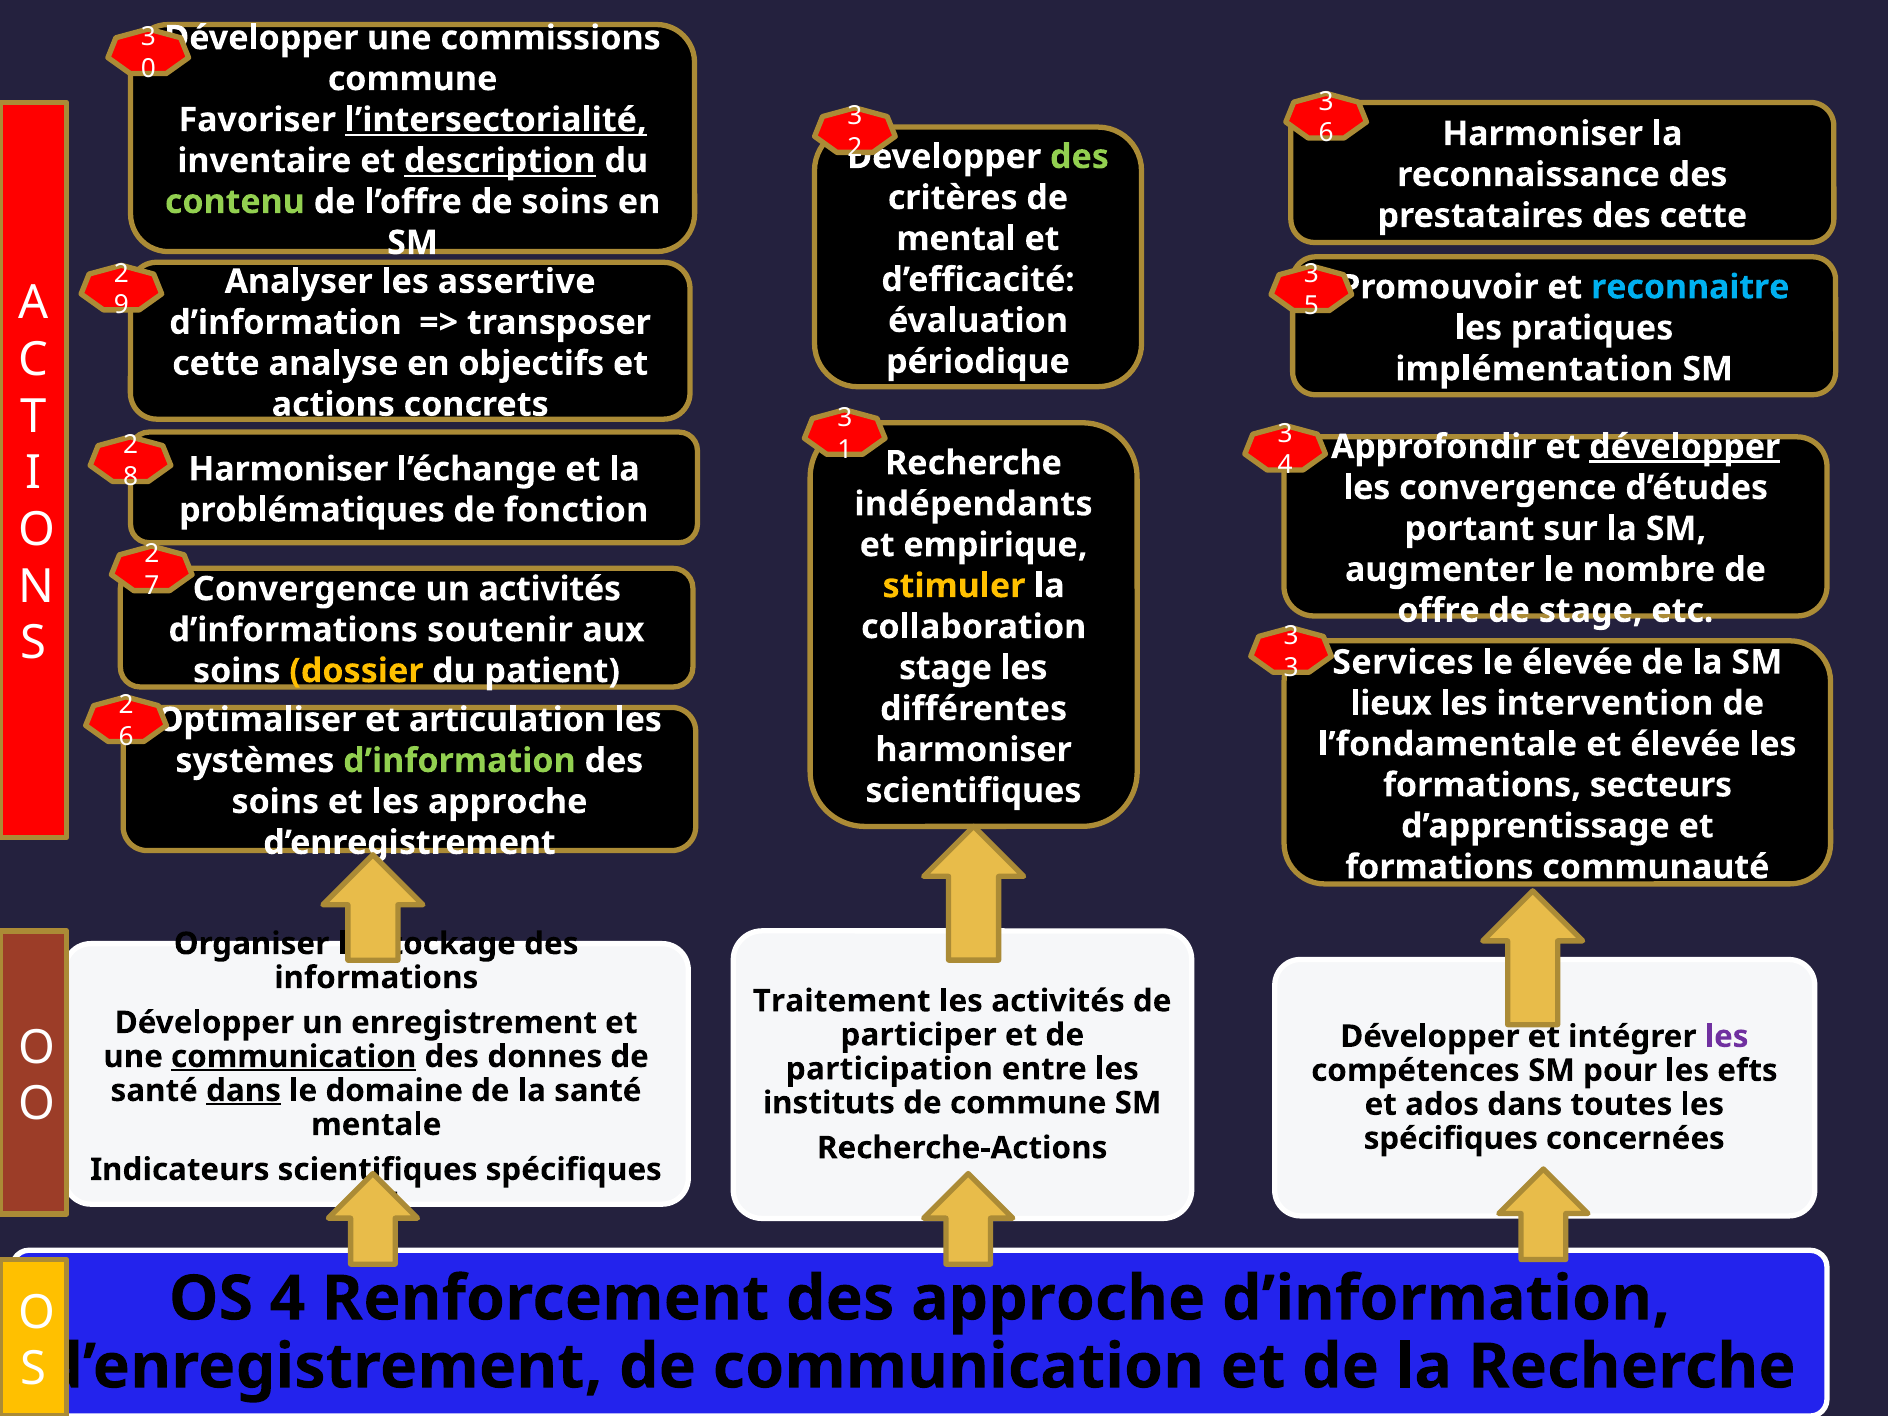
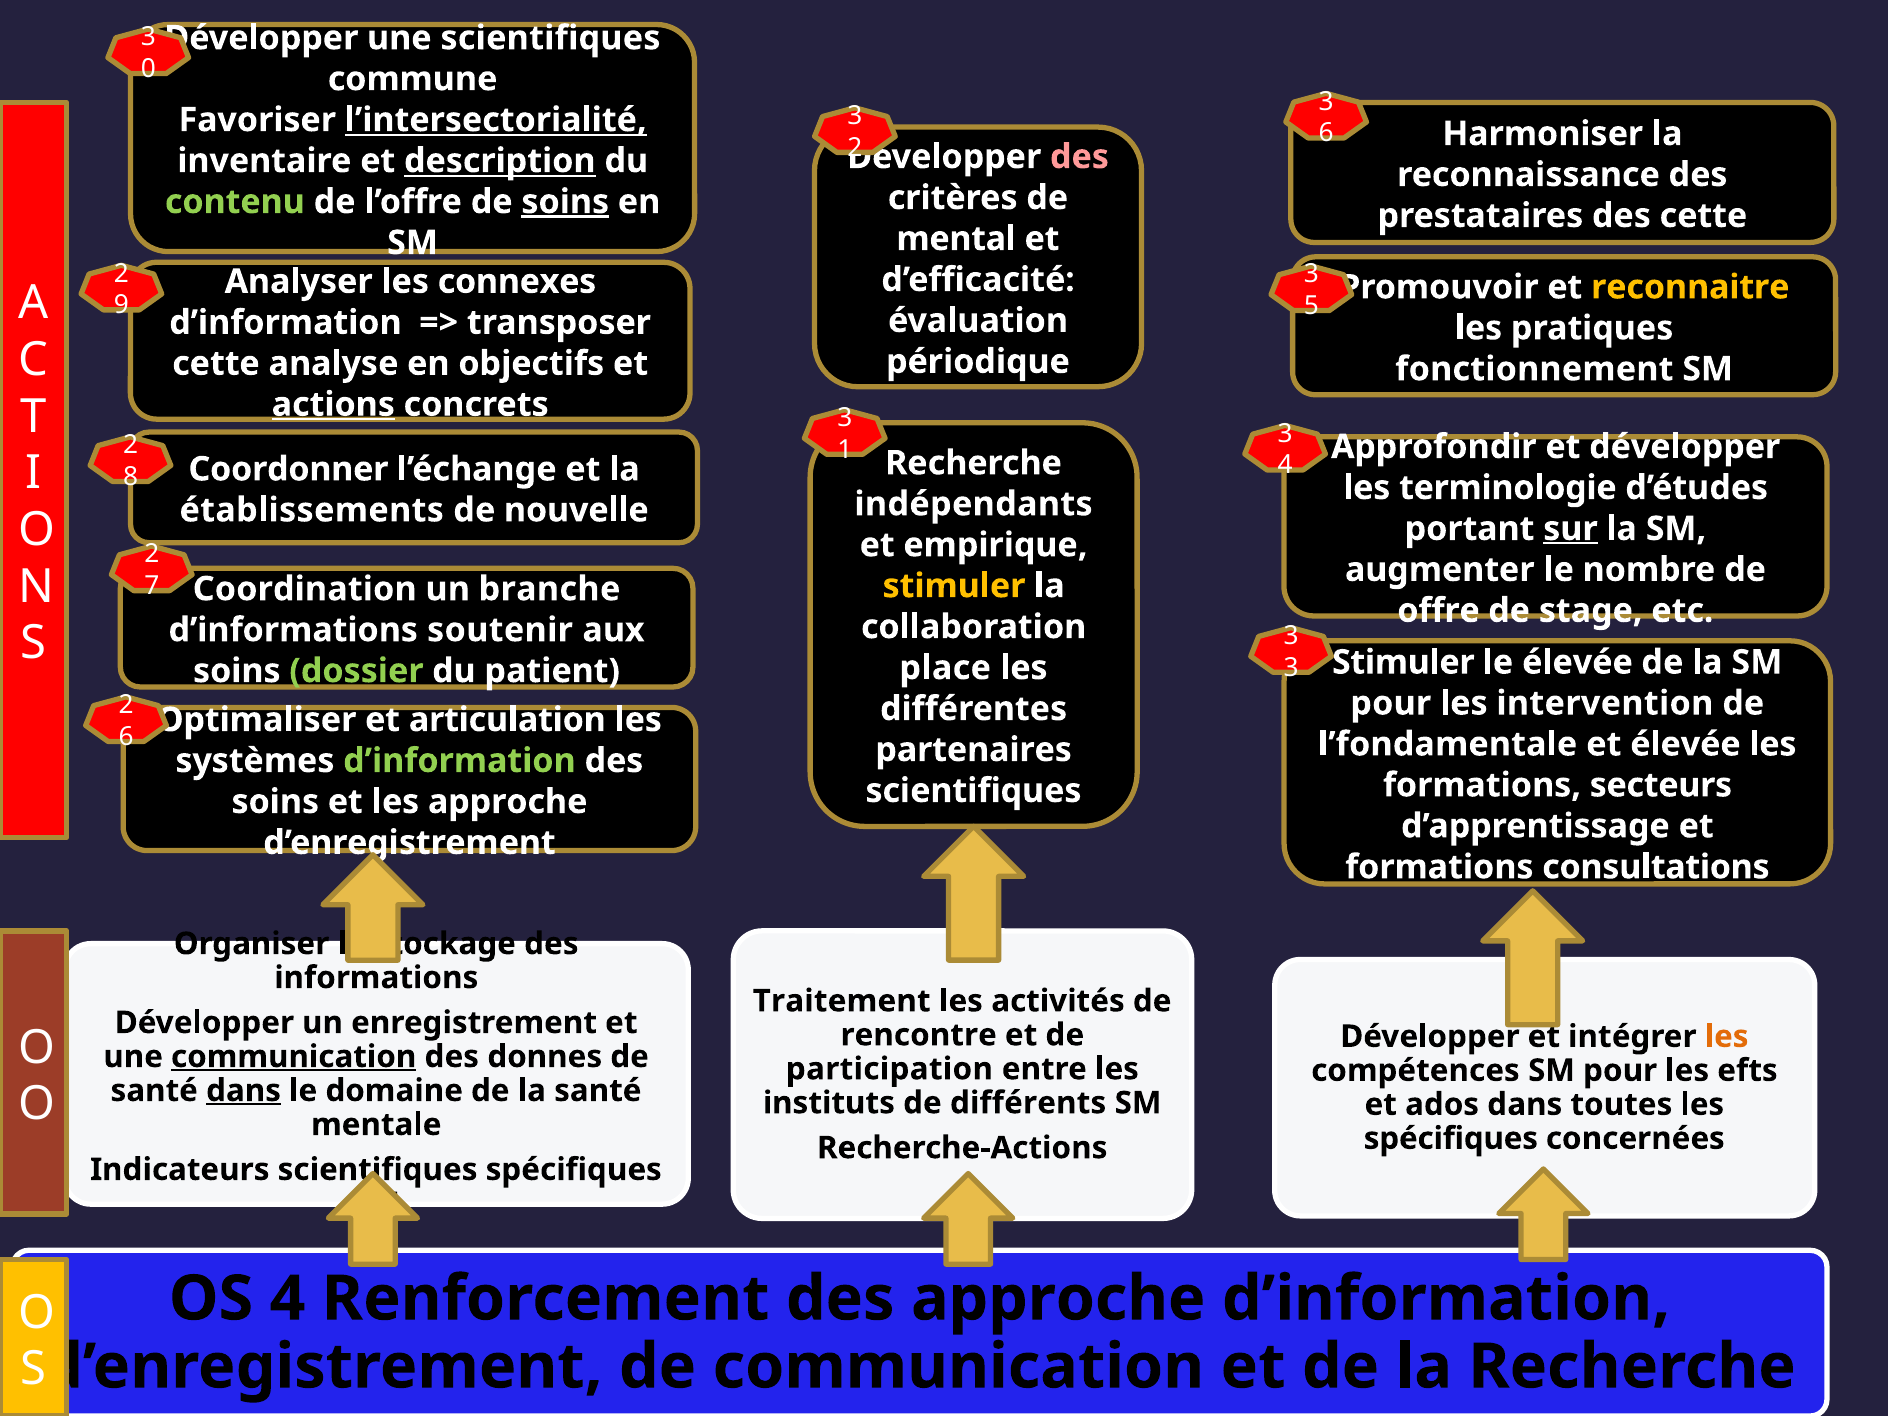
une commissions: commissions -> scientifiques
des at (1079, 157) colour: light green -> pink
soins at (565, 202) underline: none -> present
assertive: assertive -> connexes
reconnaitre colour: light blue -> yellow
implémentation: implémentation -> fonctionnement
actions underline: none -> present
développer at (1685, 447) underline: present -> none
Harmoniser at (288, 469): Harmoniser -> Coordonner
les convergence: convergence -> terminologie
problématiques: problématiques -> établissements
fonction: fonction -> nouvelle
sur underline: none -> present
Convergence at (305, 589): Convergence -> Coordination
un activités: activités -> branche
Services at (1403, 662): Services -> Stimuler
stage at (946, 668): stage -> place
dossier colour: yellow -> light green
lieux at (1391, 703): lieux -> pour
harmoniser at (974, 750): harmoniser -> partenaires
communauté: communauté -> consultations
participer: participer -> rencontre
les at (1727, 1037) colour: purple -> orange
de commune: commune -> différents
